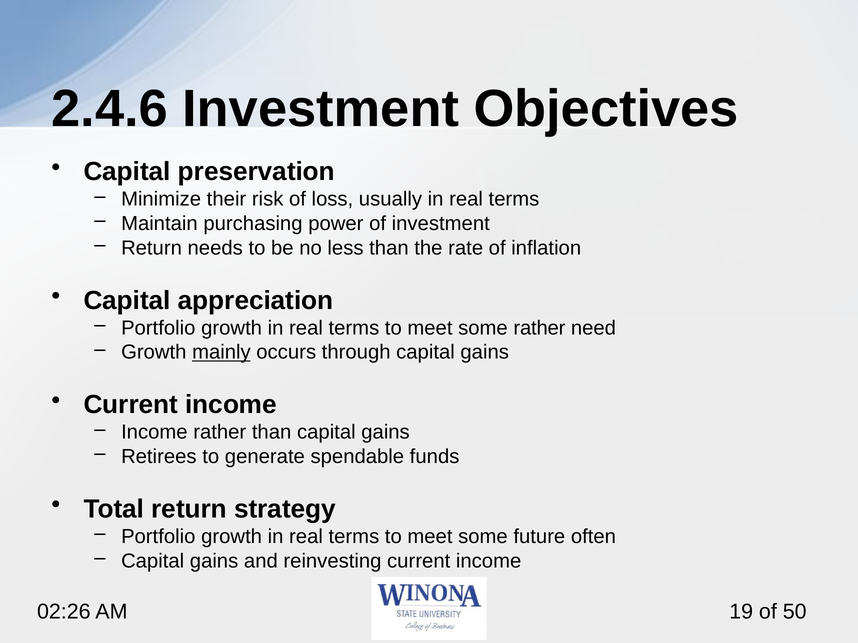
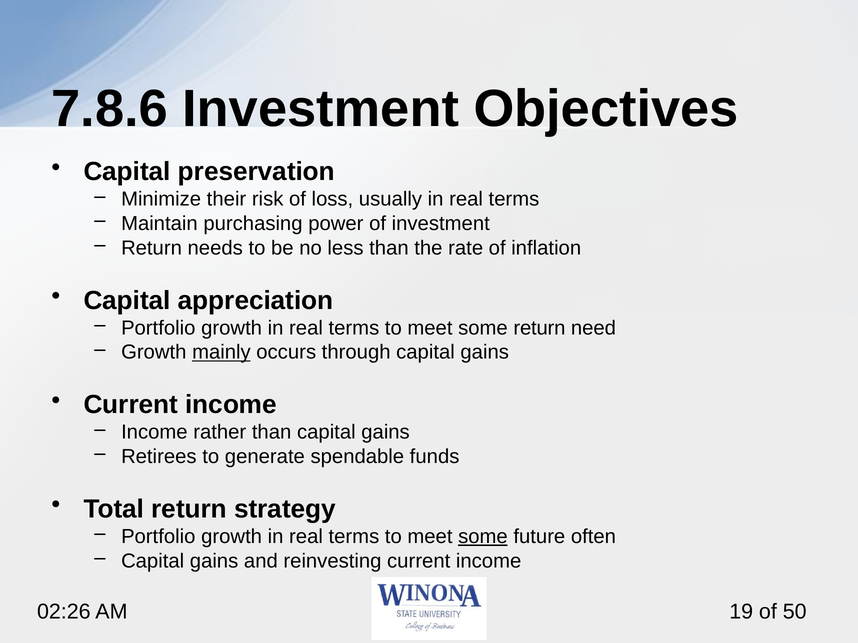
2.4.6: 2.4.6 -> 7.8.6
some rather: rather -> return
some at (483, 537) underline: none -> present
